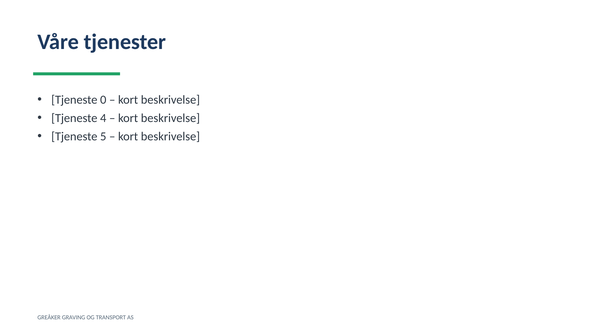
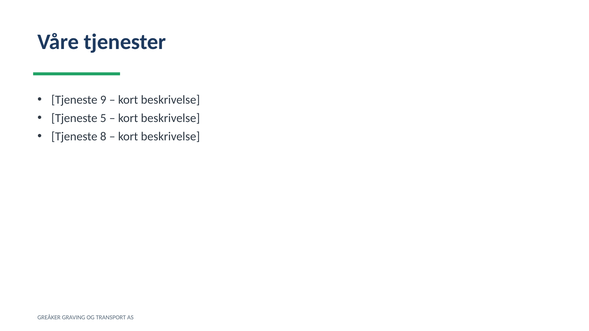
0: 0 -> 9
4: 4 -> 5
5: 5 -> 8
